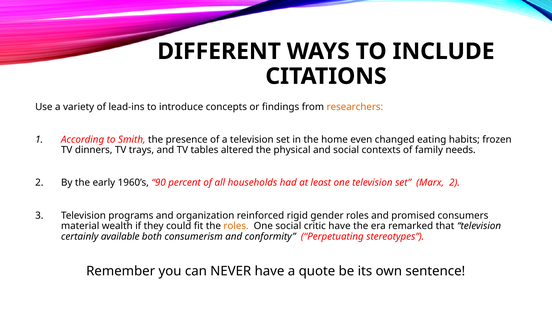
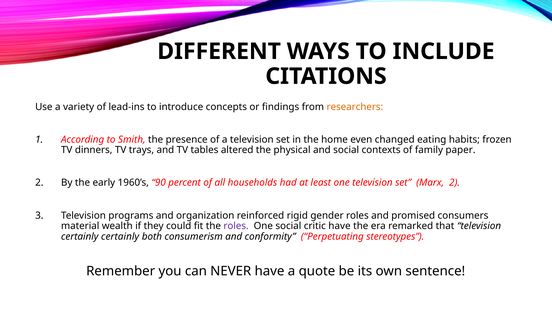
needs: needs -> paper
roles at (236, 226) colour: orange -> purple
certainly available: available -> certainly
